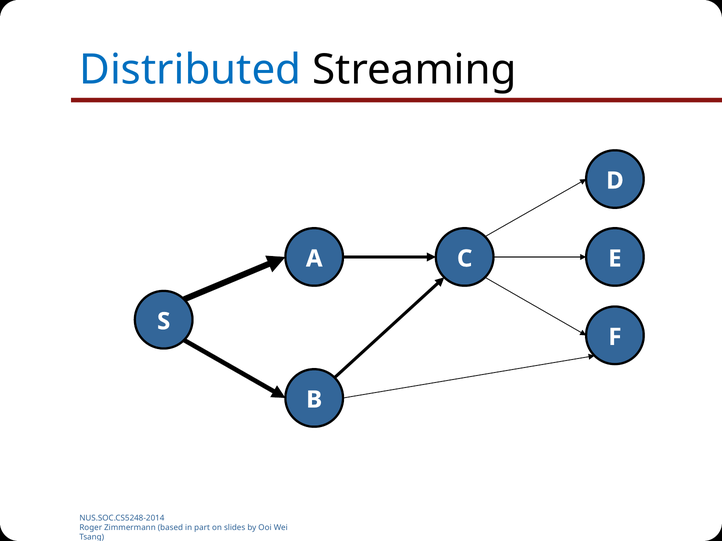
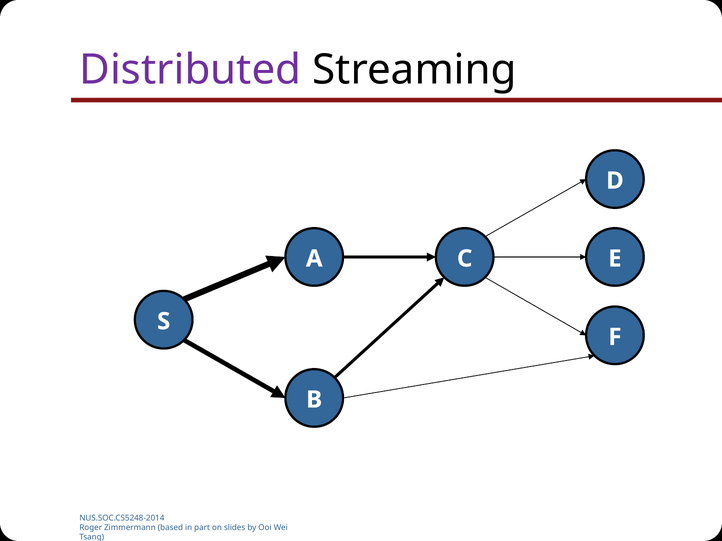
Distributed colour: blue -> purple
